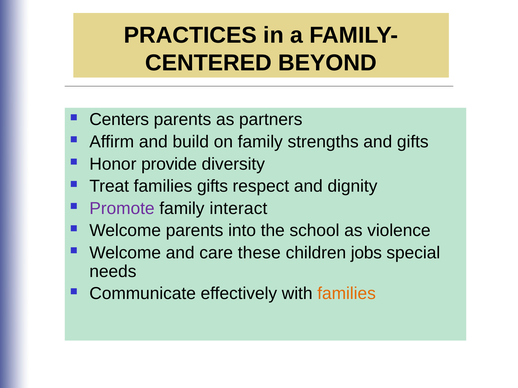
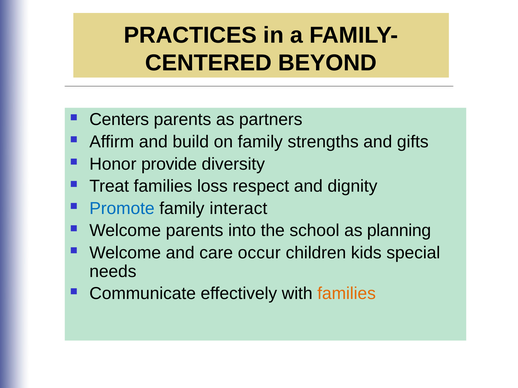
families gifts: gifts -> loss
Promote colour: purple -> blue
violence: violence -> planning
these: these -> occur
jobs: jobs -> kids
